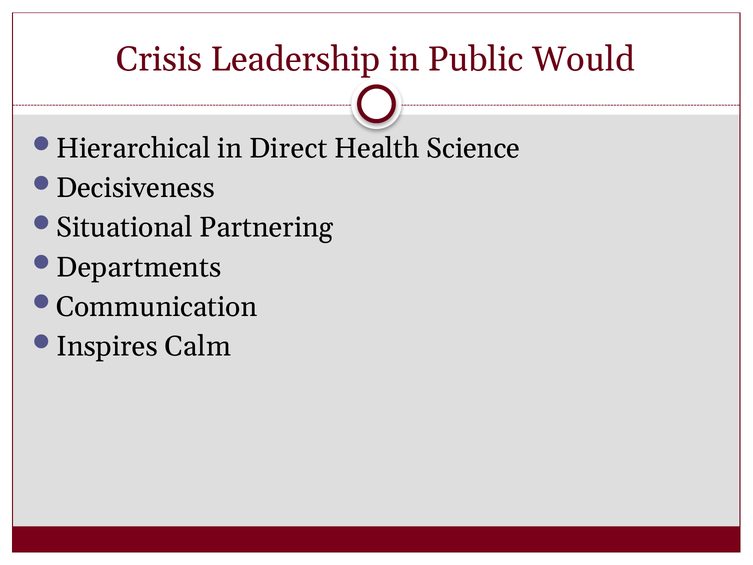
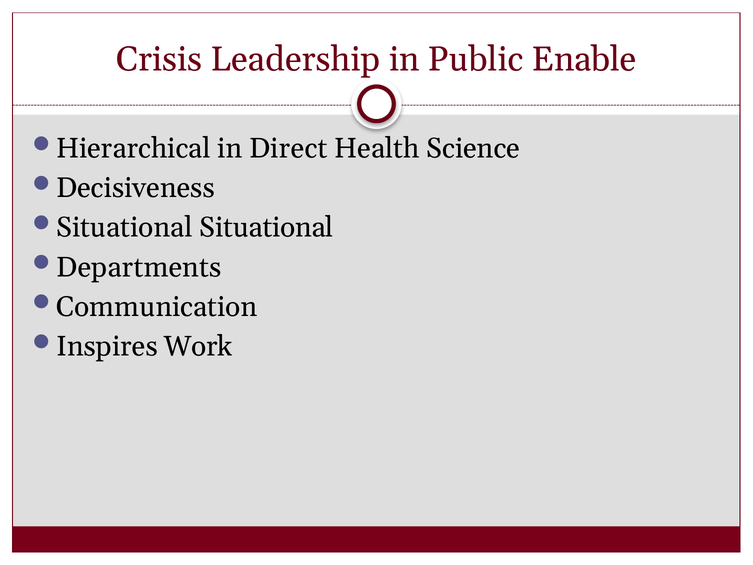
Would: Would -> Enable
Situational Partnering: Partnering -> Situational
Calm: Calm -> Work
